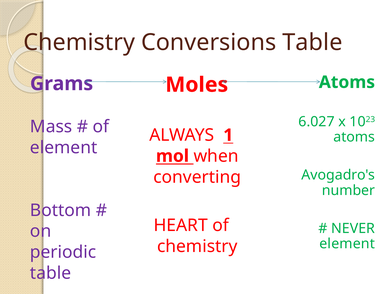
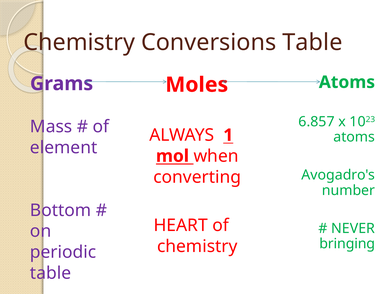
6.027: 6.027 -> 6.857
element at (347, 244): element -> bringing
